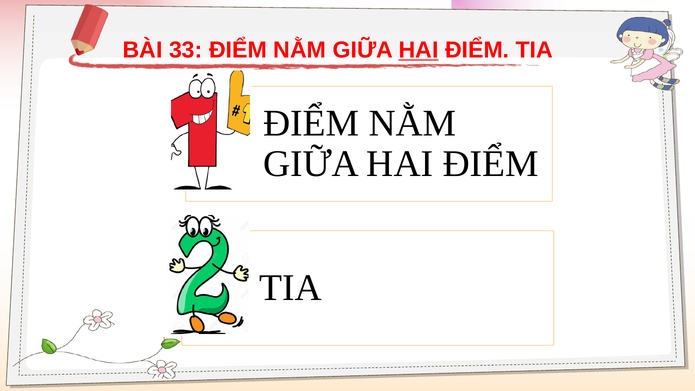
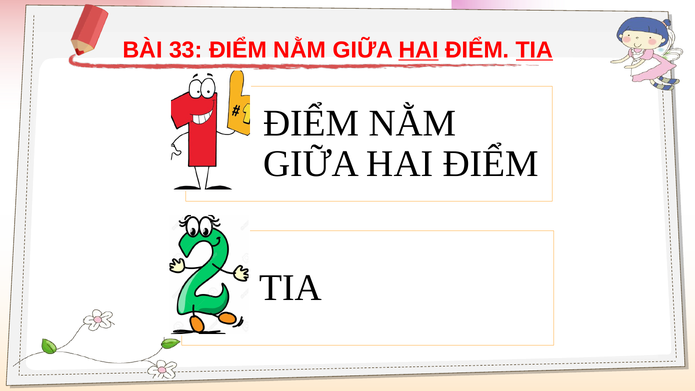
TIA at (534, 50) underline: none -> present
